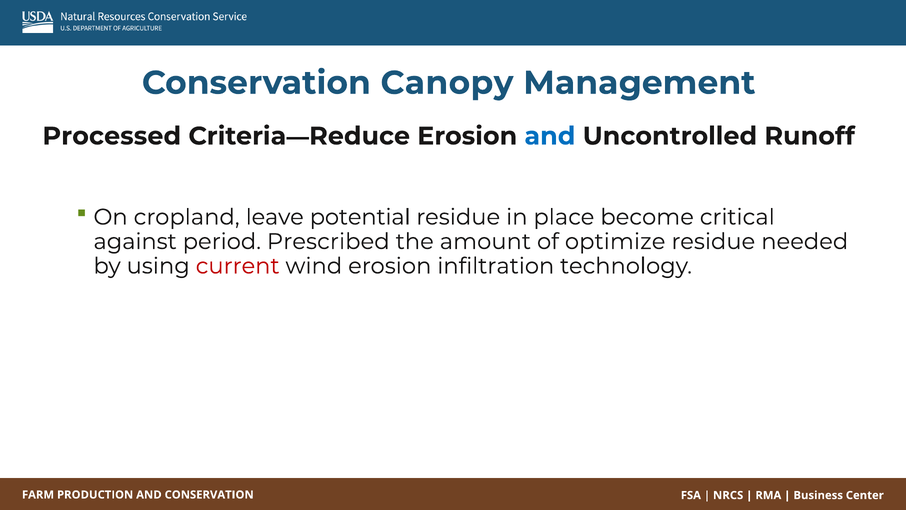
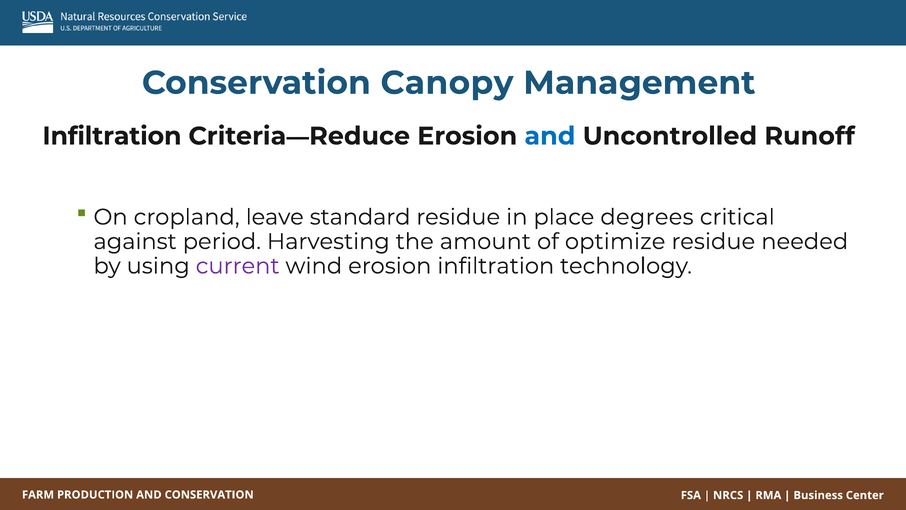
Processed at (112, 136): Processed -> Infiltration
potential: potential -> standard
become: become -> degrees
Prescribed: Prescribed -> Harvesting
current colour: red -> purple
